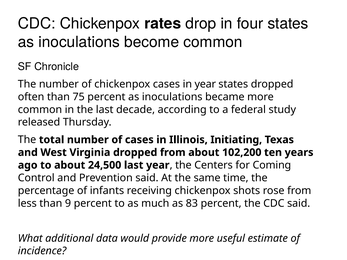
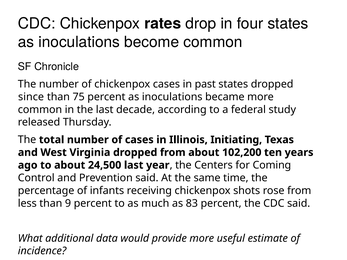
in year: year -> past
often: often -> since
